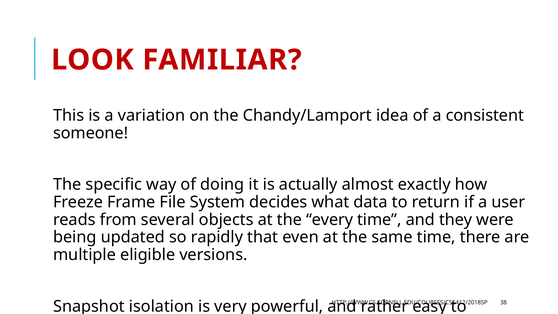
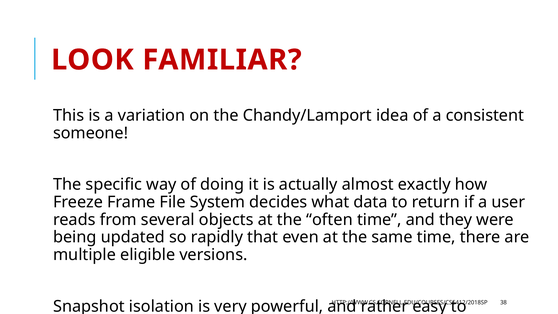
every: every -> often
